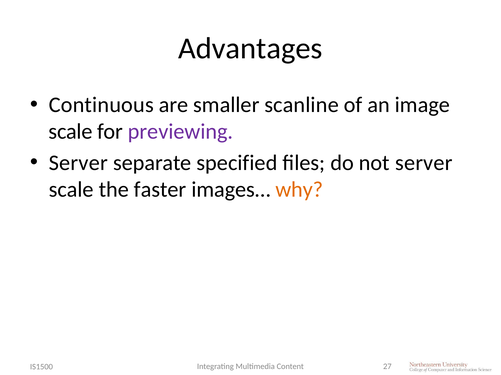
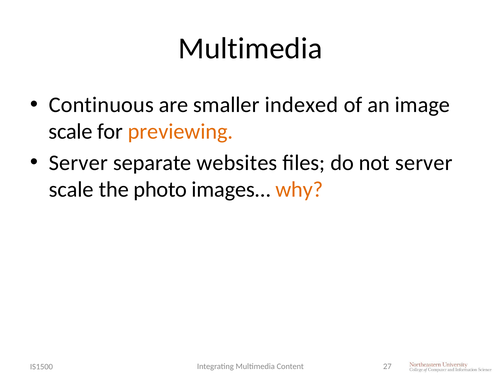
Advantages at (250, 48): Advantages -> Multimedia
scanline: scanline -> indexed
previewing colour: purple -> orange
specified: specified -> websites
faster: faster -> photo
